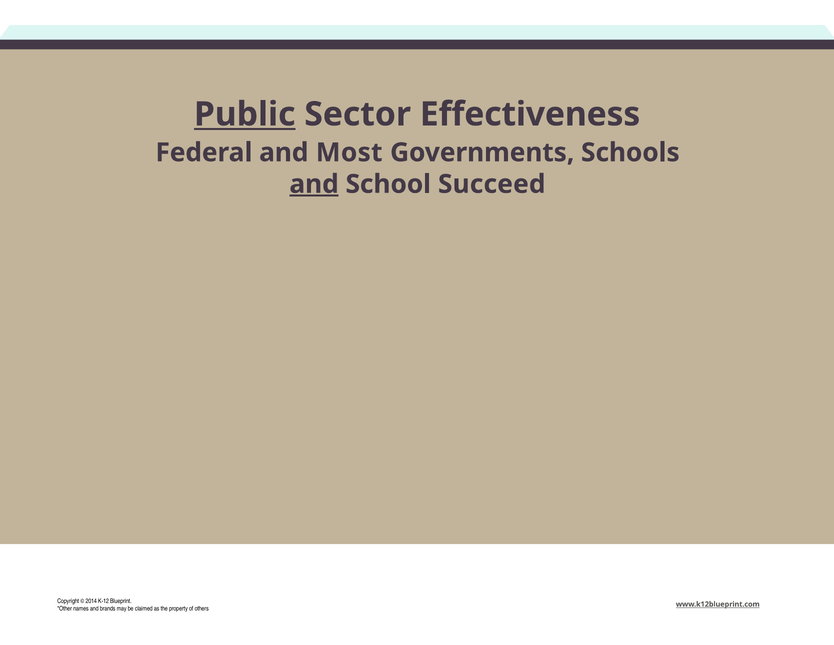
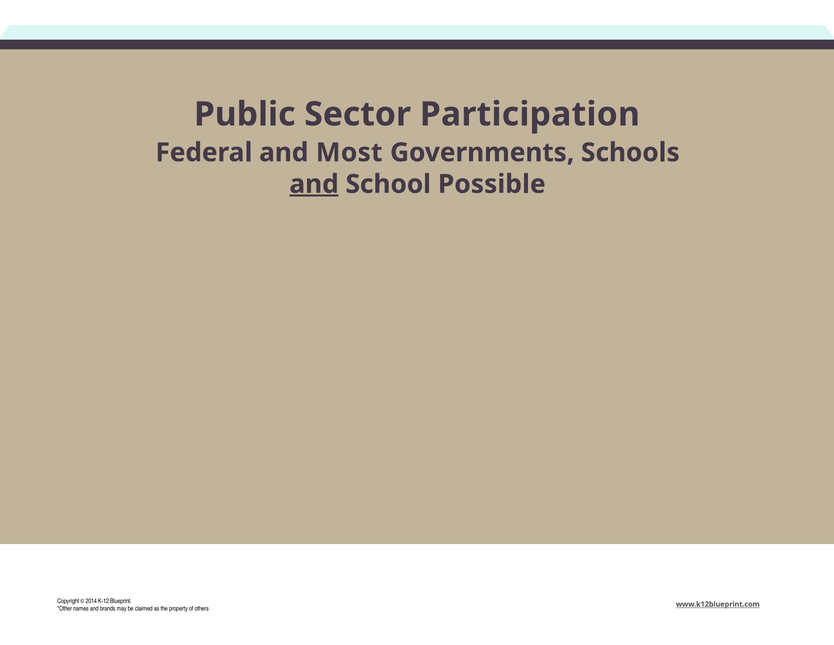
Public underline: present -> none
Effectiveness: Effectiveness -> Participation
Succeed: Succeed -> Possible
